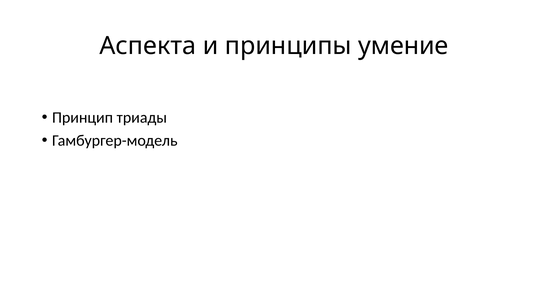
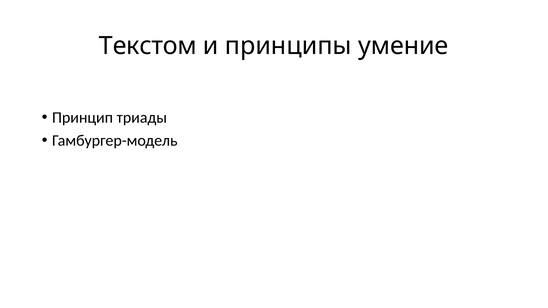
Аспекта: Аспекта -> Текстом
